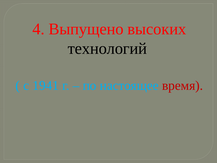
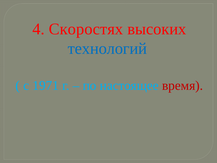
Выпущено: Выпущено -> Скоростях
технологий colour: black -> blue
1941: 1941 -> 1971
